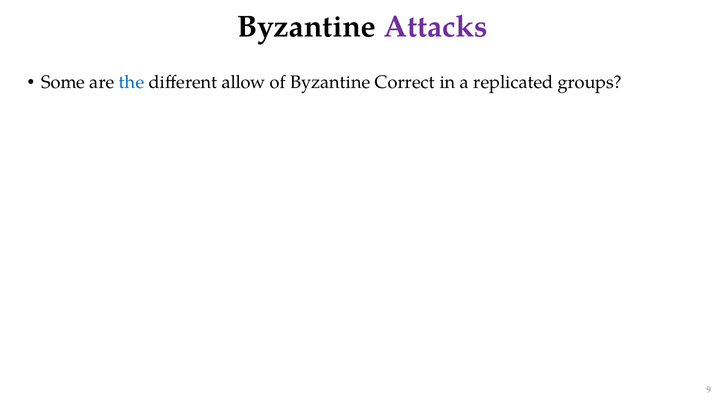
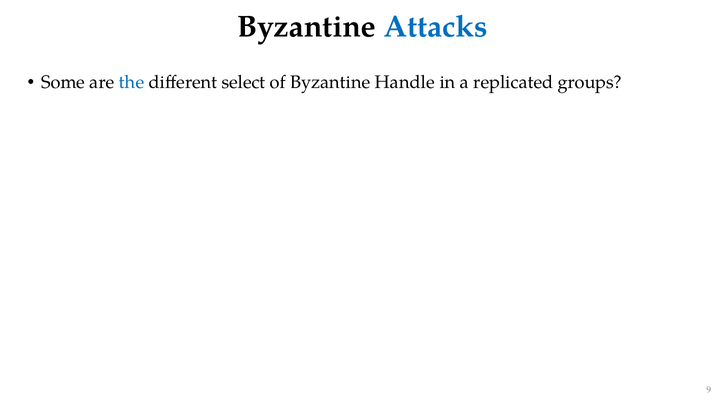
Attacks colour: purple -> blue
allow: allow -> select
Correct: Correct -> Handle
